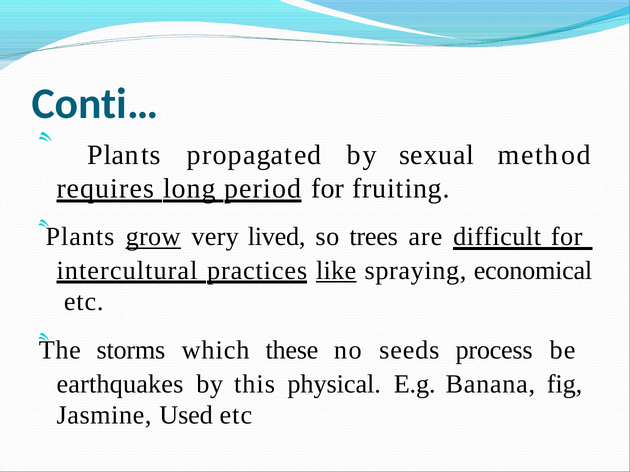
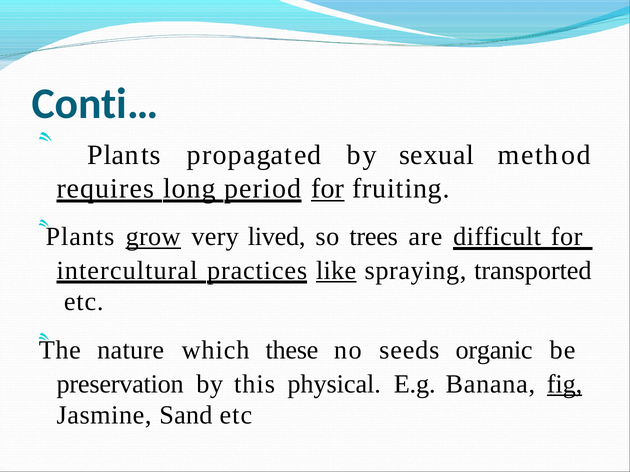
for at (328, 189) underline: none -> present
economical: economical -> transported
storms: storms -> nature
process: process -> organic
earthquakes: earthquakes -> preservation
fig underline: none -> present
Used: Used -> Sand
